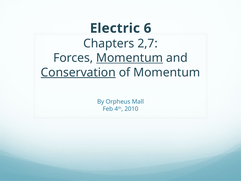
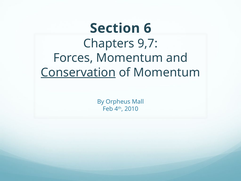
Electric: Electric -> Section
2,7: 2,7 -> 9,7
Momentum at (130, 58) underline: present -> none
